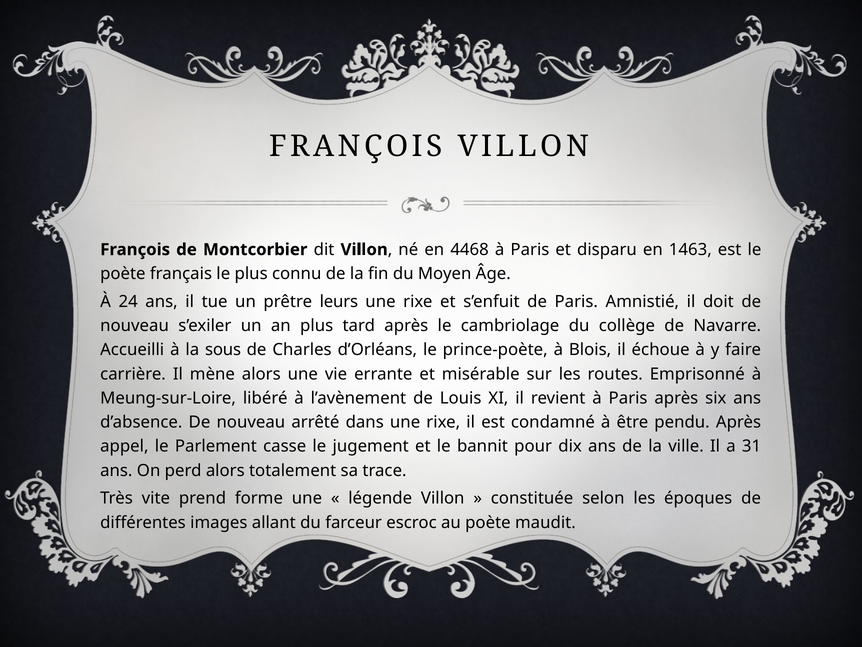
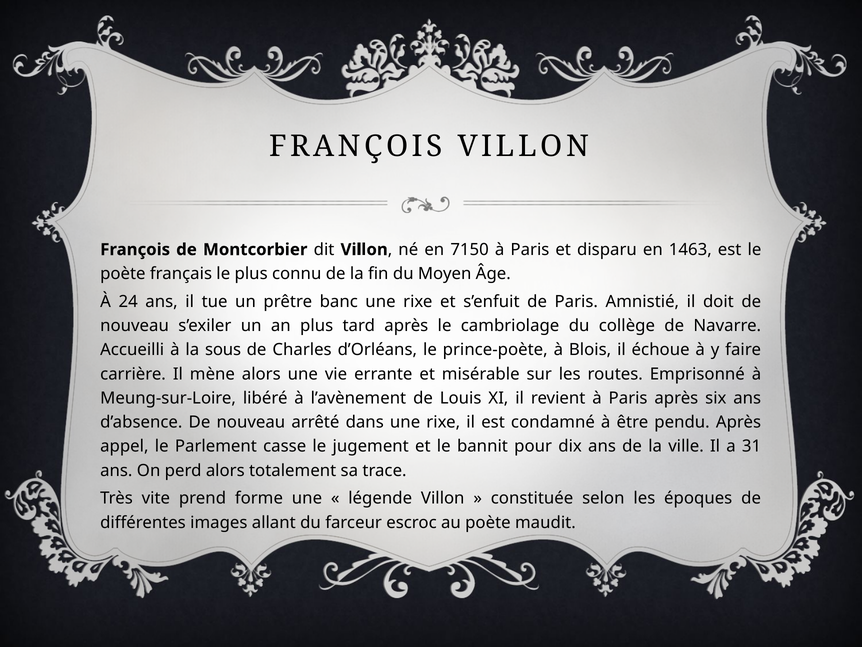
4468: 4468 -> 7150
leurs: leurs -> banc
